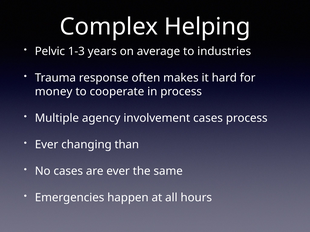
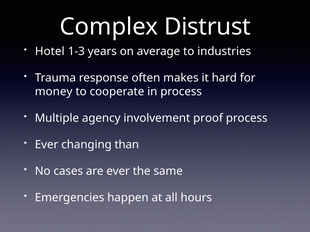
Helping: Helping -> Distrust
Pelvic: Pelvic -> Hotel
involvement cases: cases -> proof
